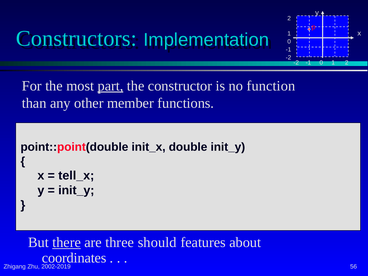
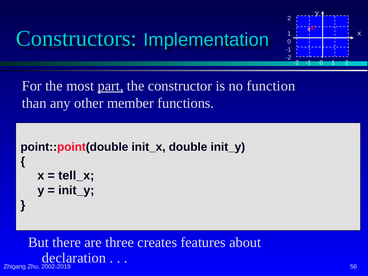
there underline: present -> none
should: should -> creates
coordinates: coordinates -> declaration
